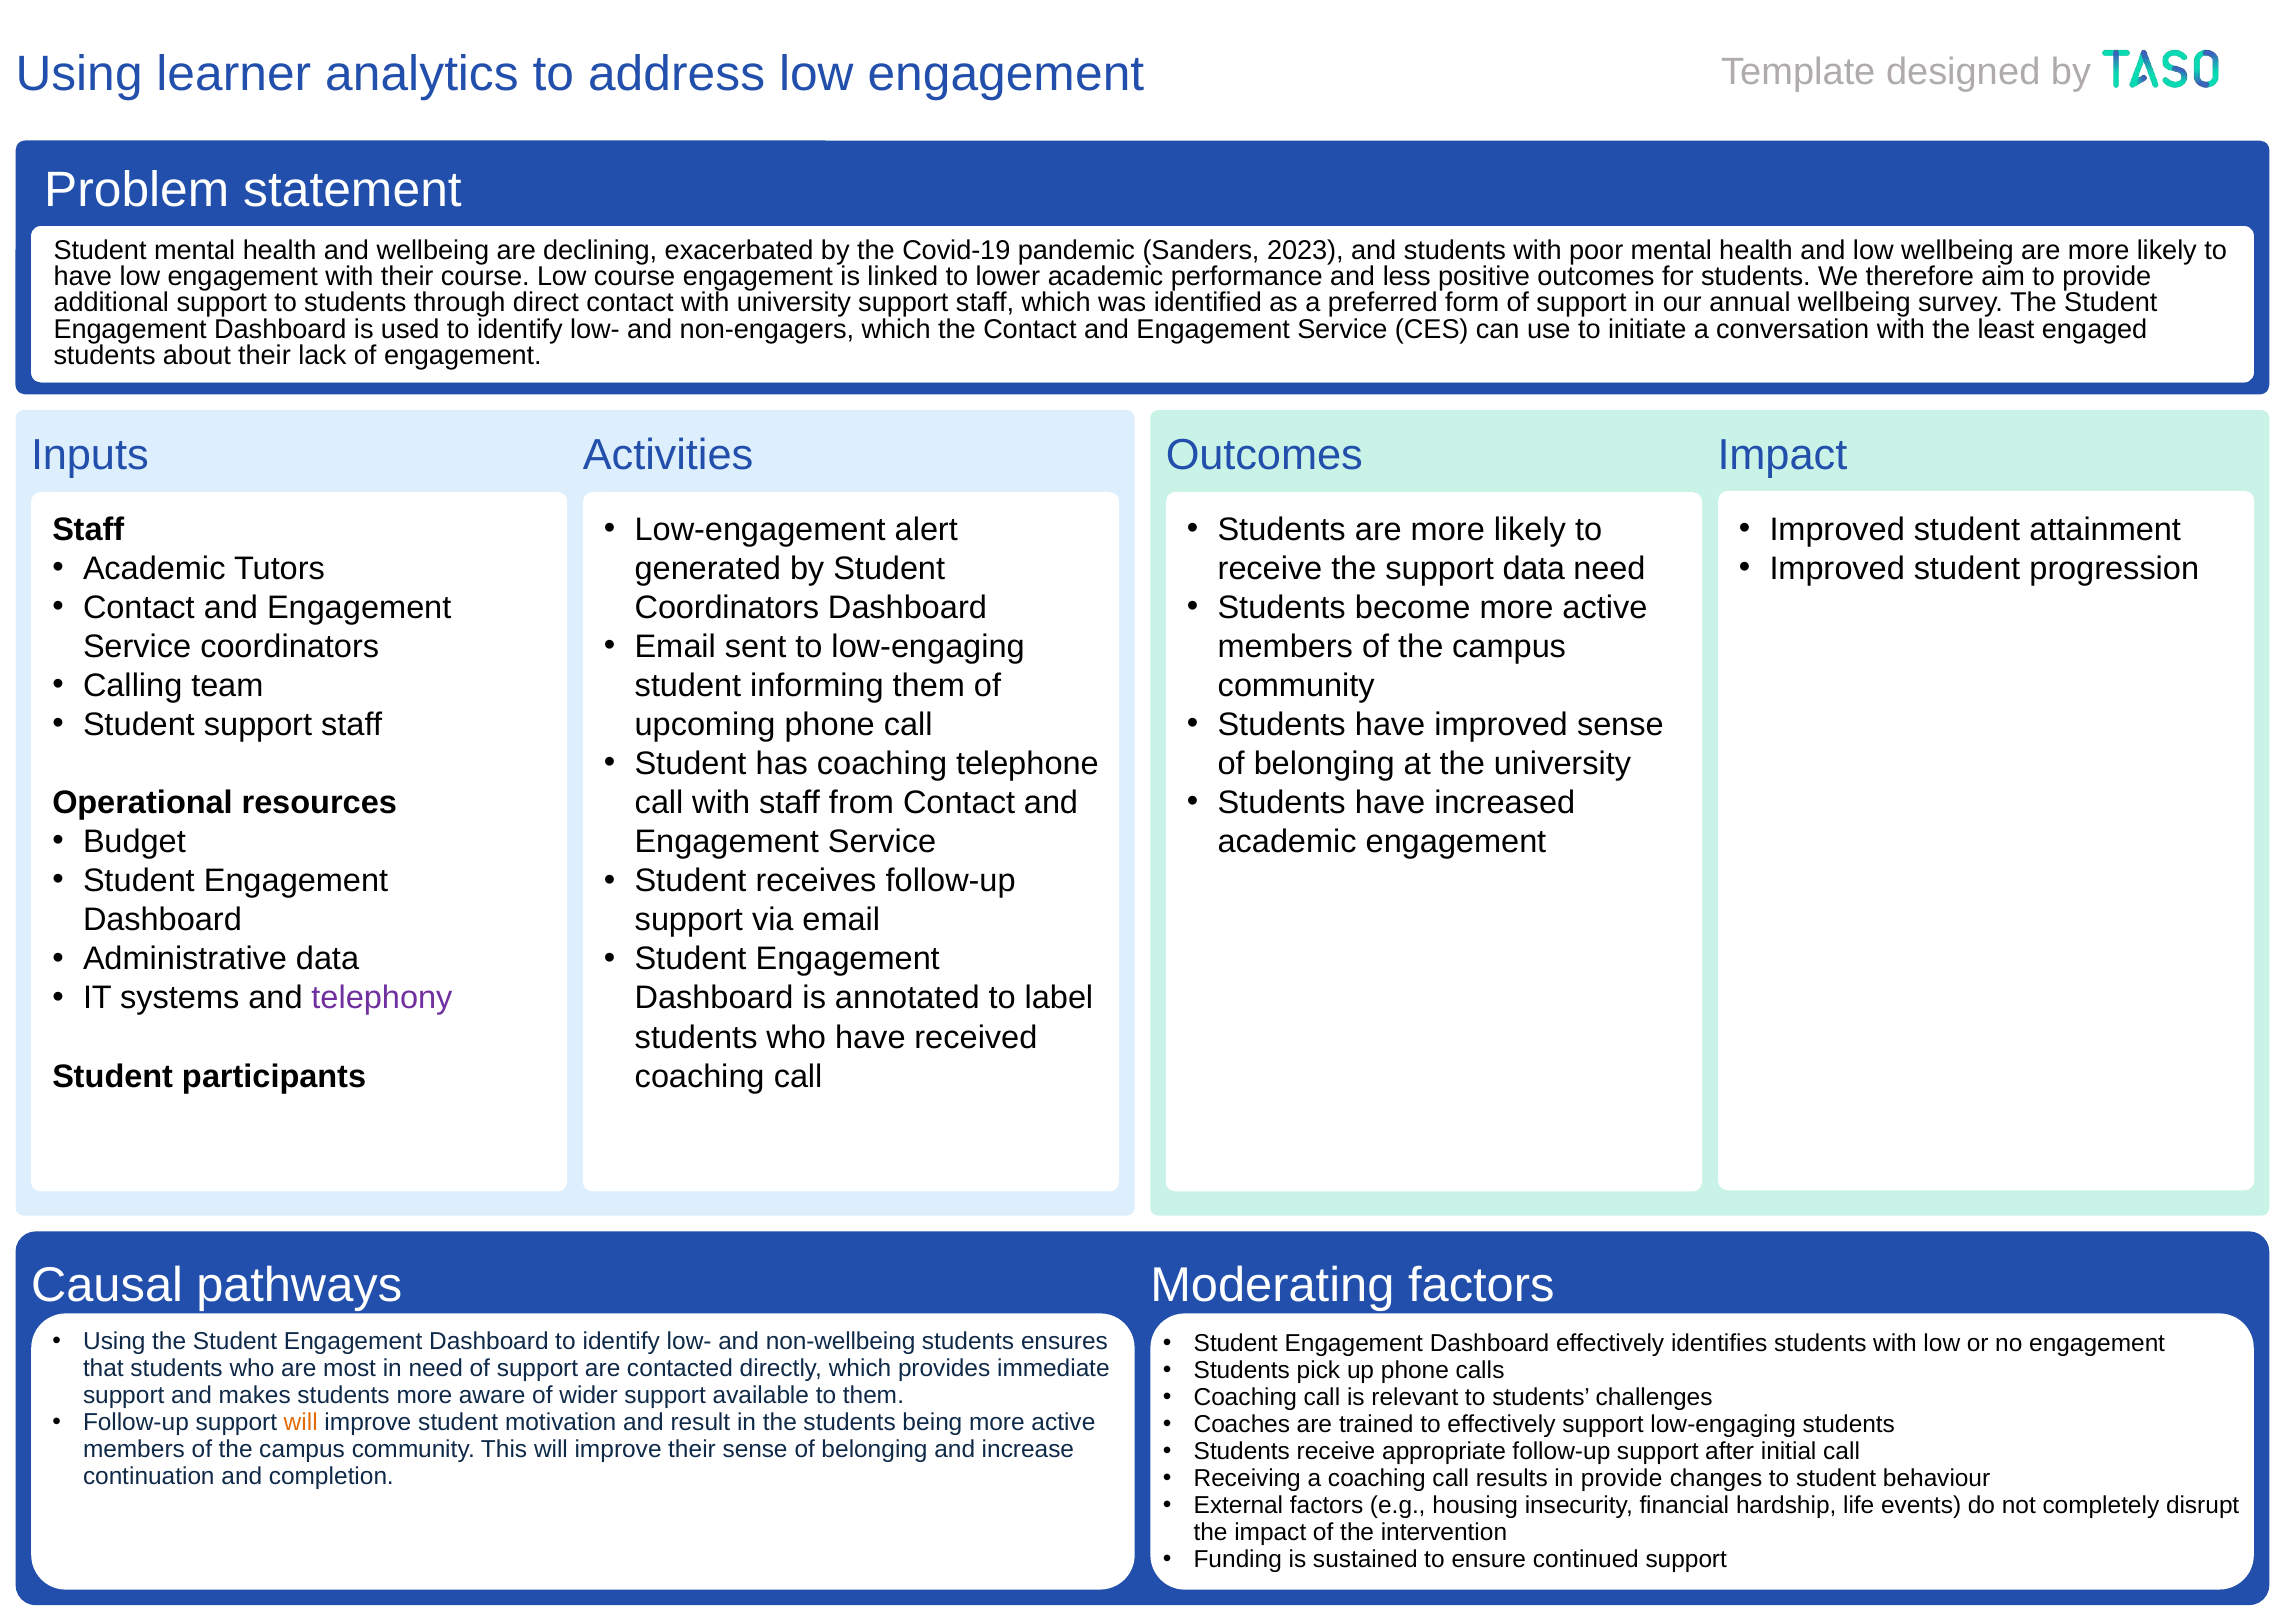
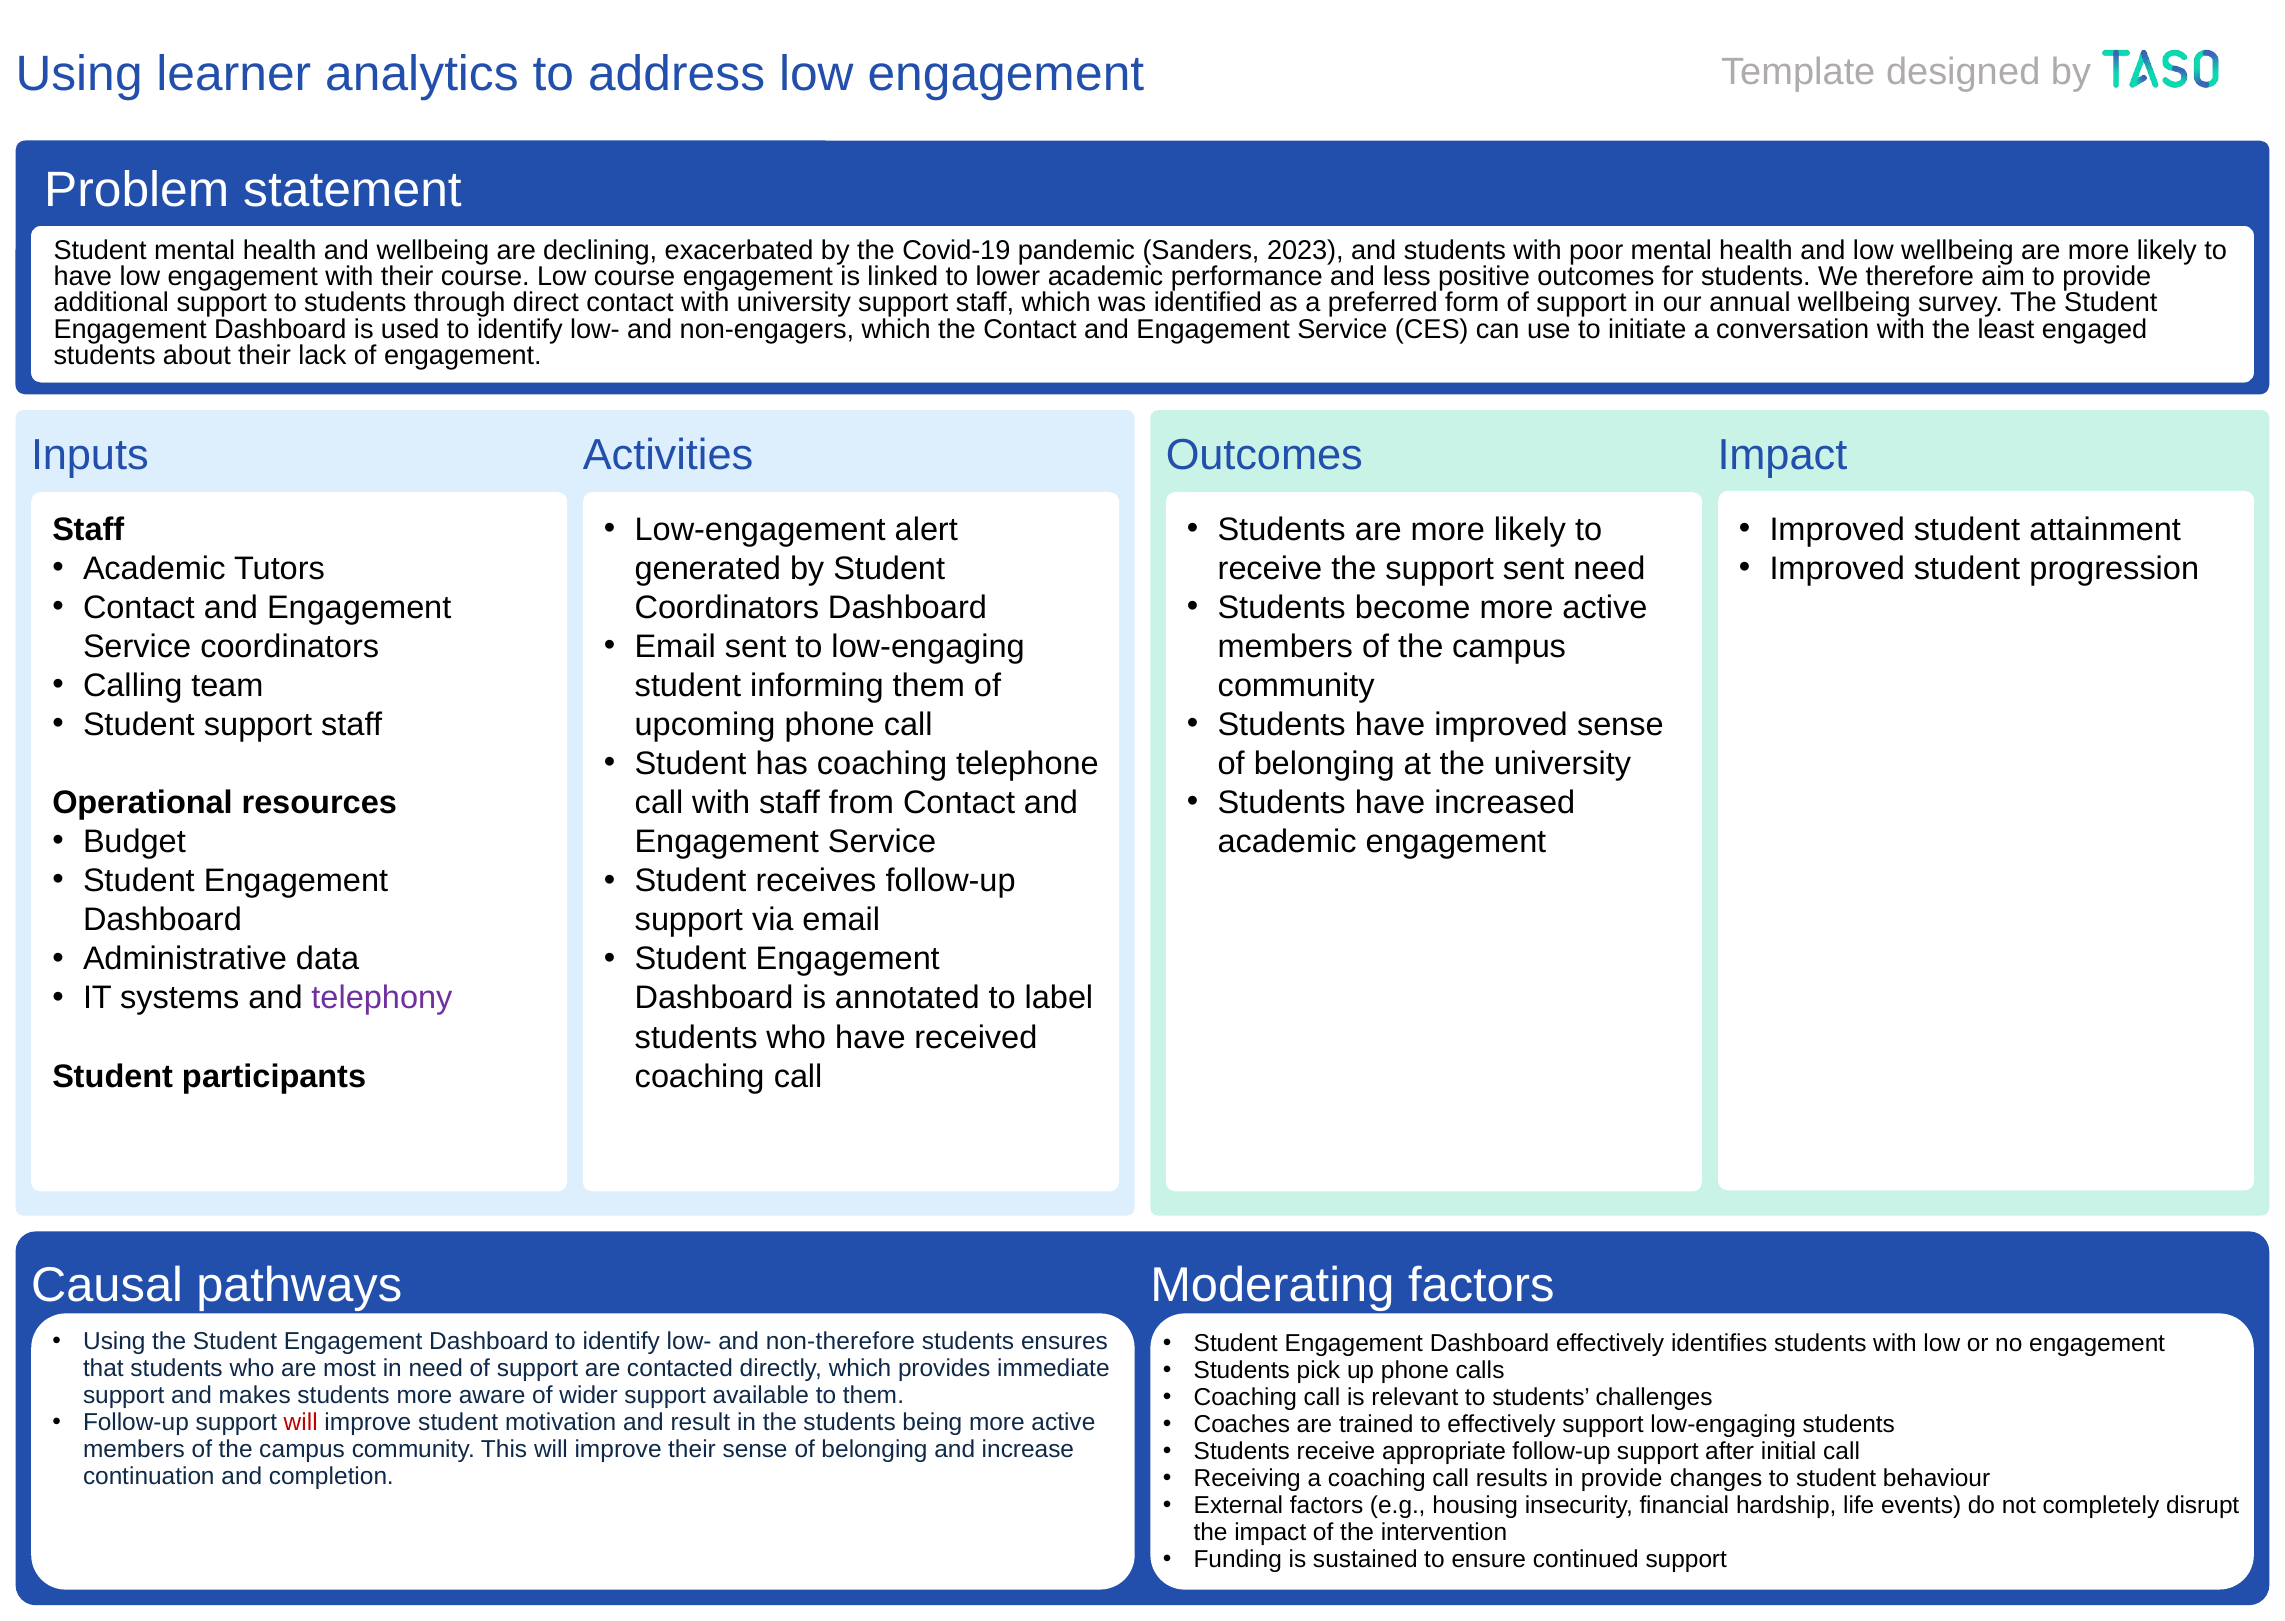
support data: data -> sent
non-wellbeing: non-wellbeing -> non-therefore
will at (301, 1423) colour: orange -> red
